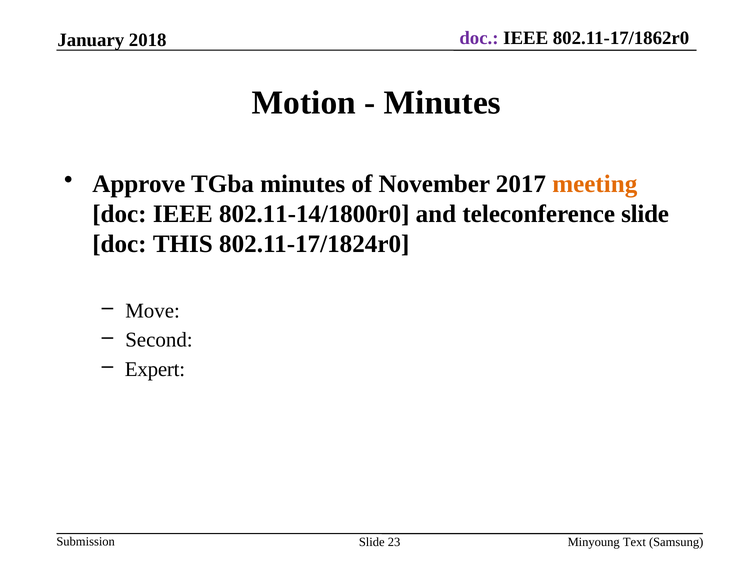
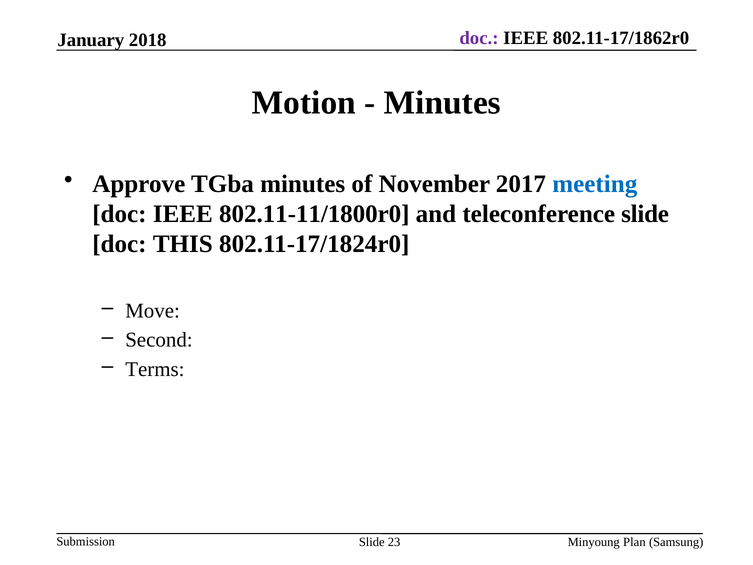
meeting colour: orange -> blue
802.11-14/1800r0: 802.11-14/1800r0 -> 802.11-11/1800r0
Expert: Expert -> Terms
Text: Text -> Plan
